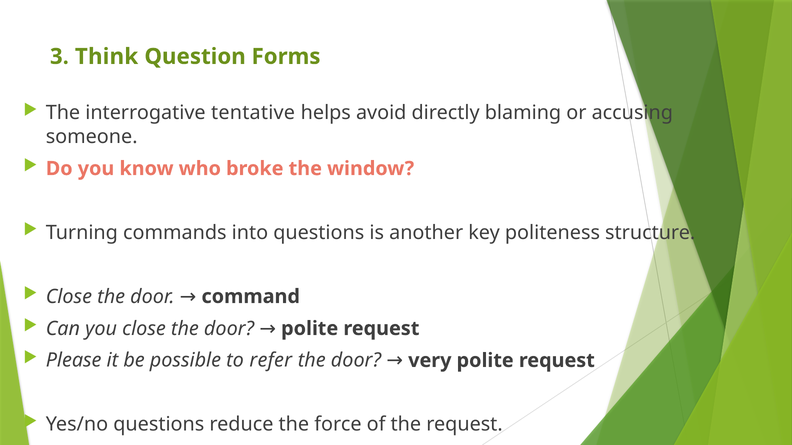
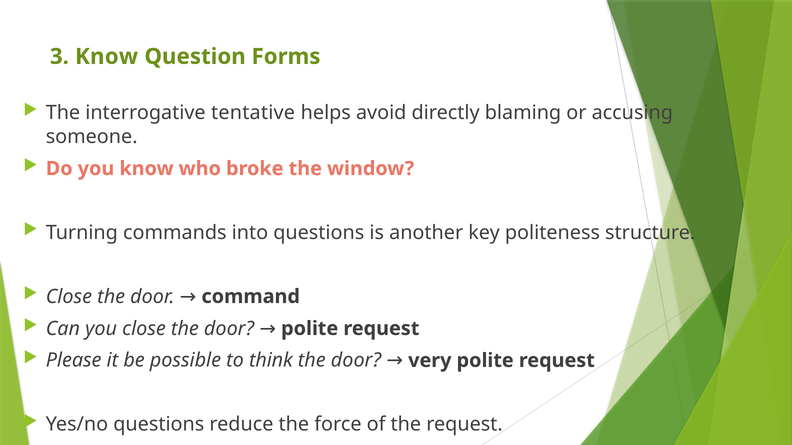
3 Think: Think -> Know
refer: refer -> think
